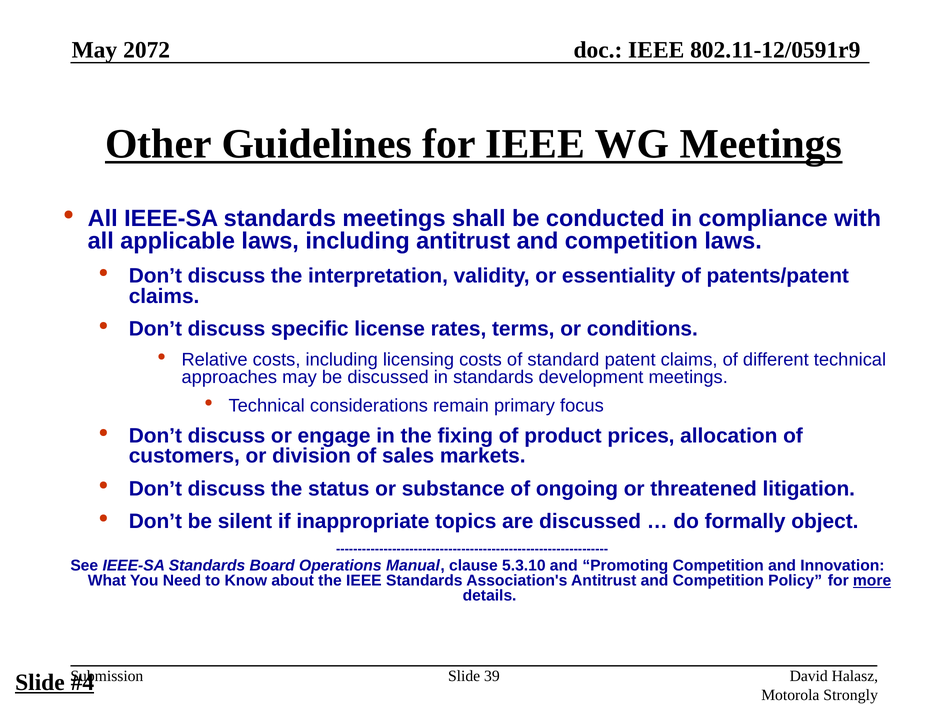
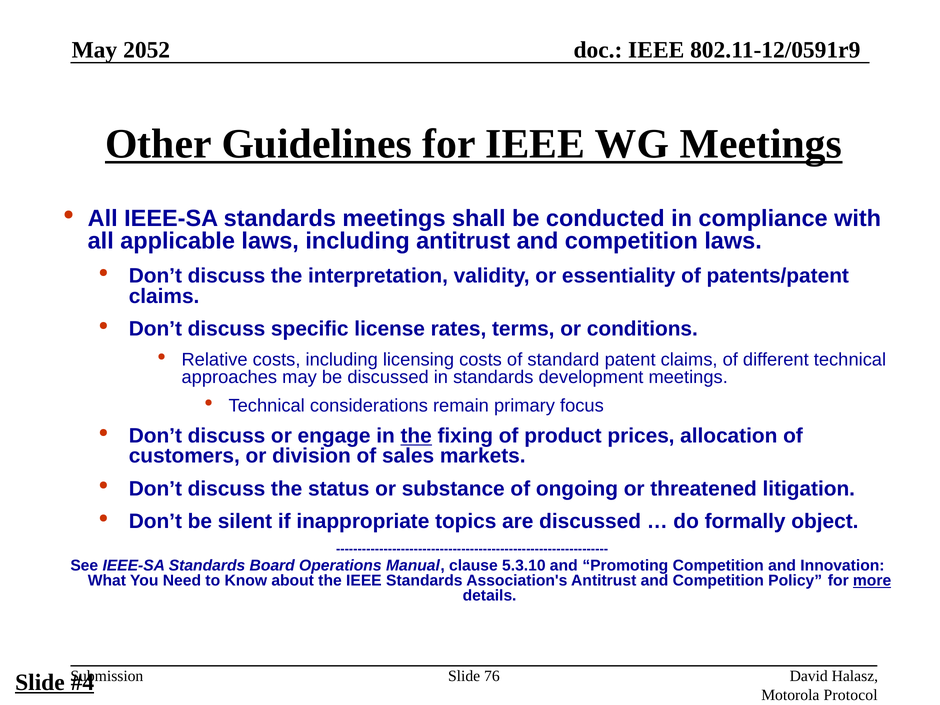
2072: 2072 -> 2052
the at (416, 436) underline: none -> present
39: 39 -> 76
Strongly: Strongly -> Protocol
